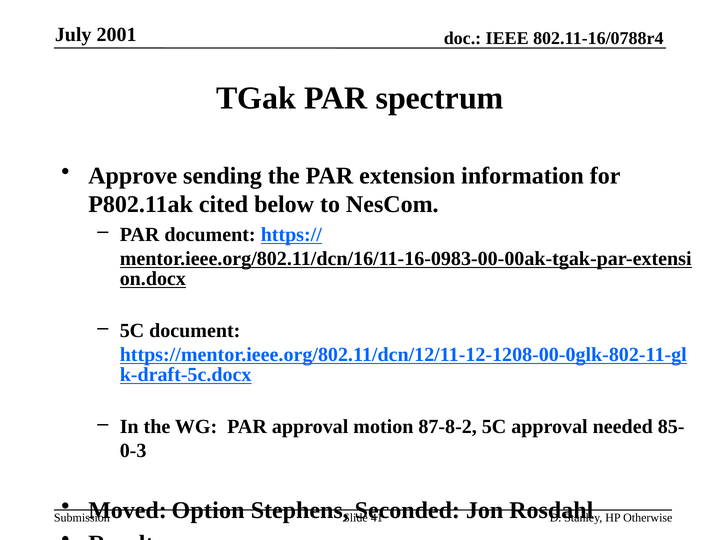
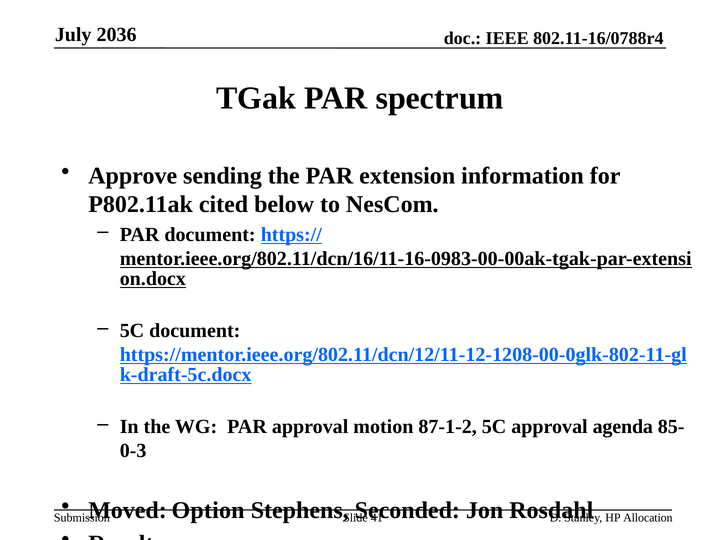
2001: 2001 -> 2036
87-8-2: 87-8-2 -> 87-1-2
needed: needed -> agenda
Otherwise: Otherwise -> Allocation
